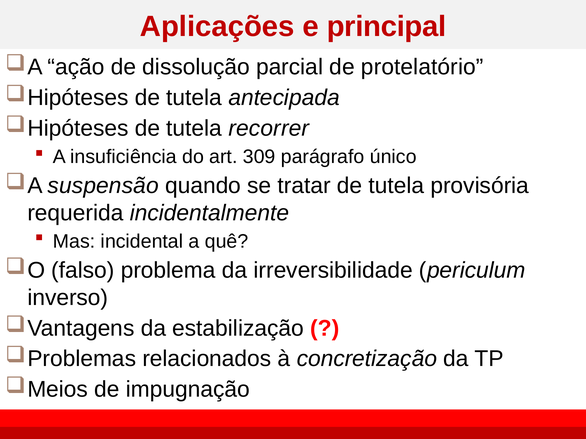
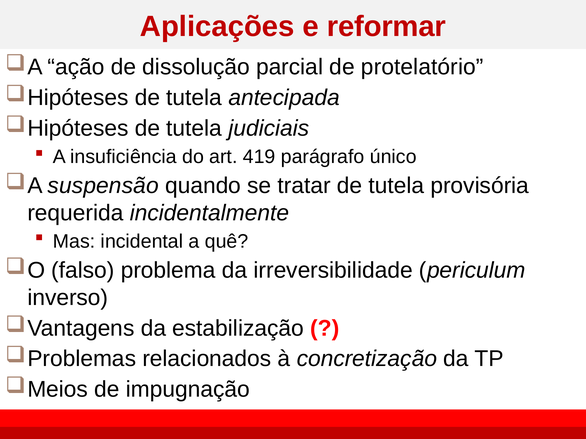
principal: principal -> reformar
recorrer: recorrer -> judiciais
309: 309 -> 419
